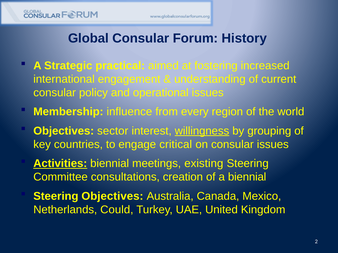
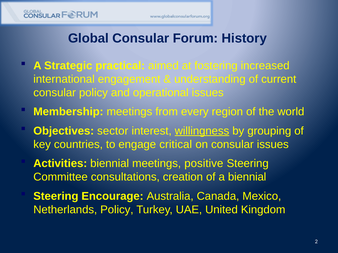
Membership influence: influence -> meetings
Activities underline: present -> none
existing: existing -> positive
Steering Objectives: Objectives -> Encourage
Netherlands Could: Could -> Policy
